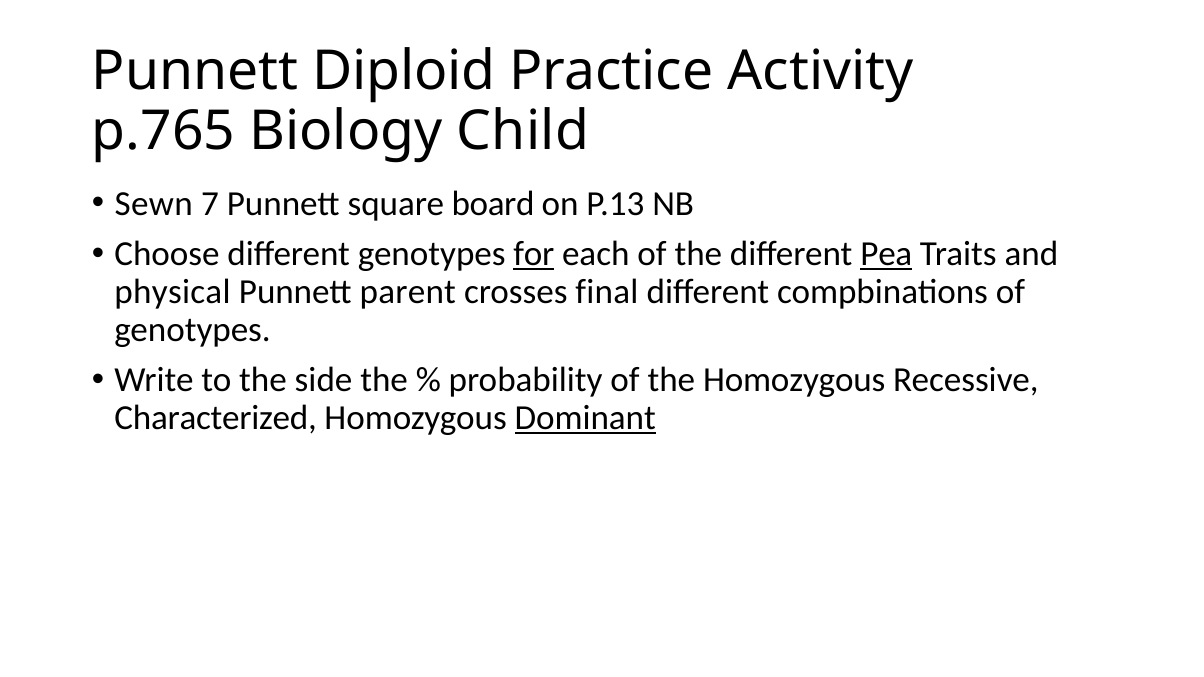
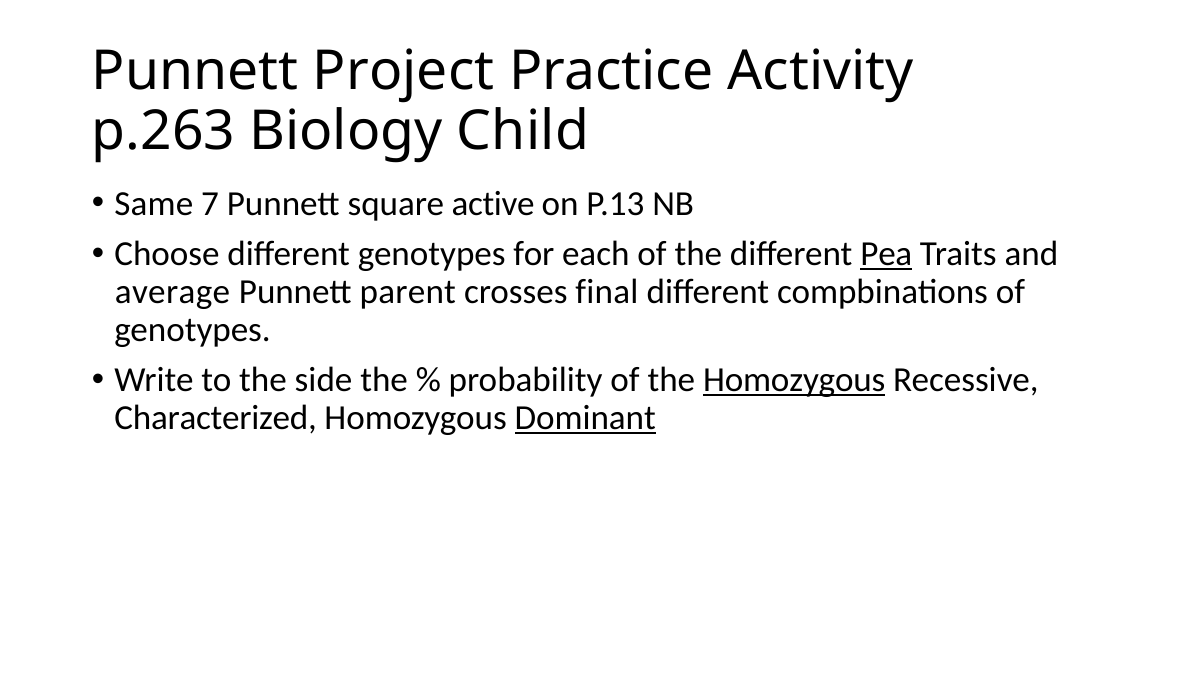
Diploid: Diploid -> Project
p.765: p.765 -> p.263
Sewn: Sewn -> Same
board: board -> active
for underline: present -> none
physical: physical -> average
Homozygous at (794, 380) underline: none -> present
